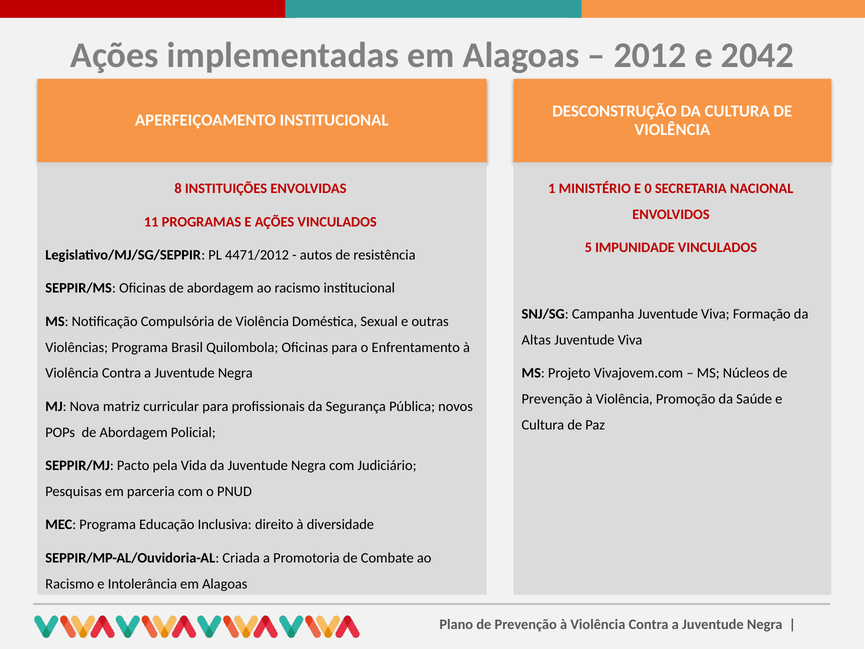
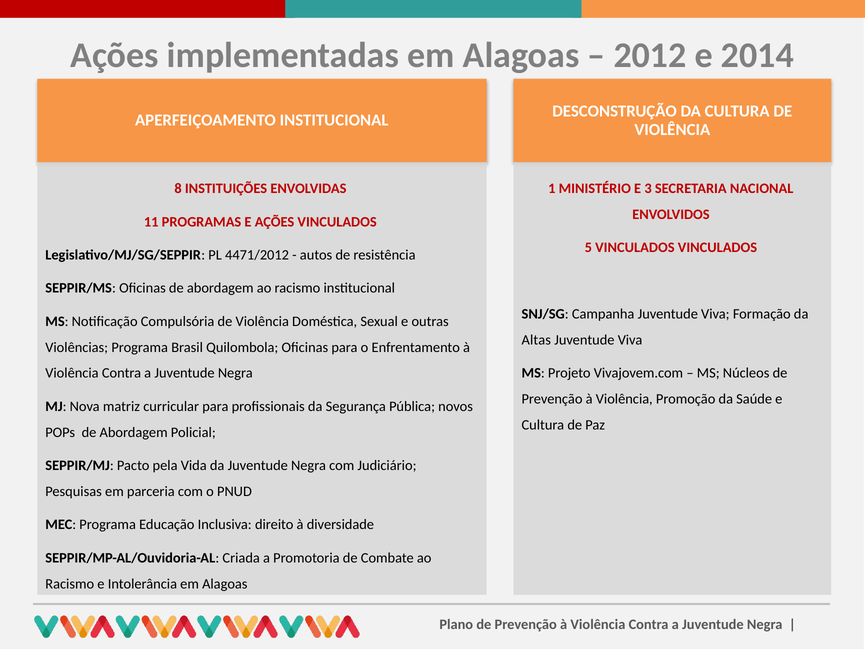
2042: 2042 -> 2014
0: 0 -> 3
5 IMPUNIDADE: IMPUNIDADE -> VINCULADOS
